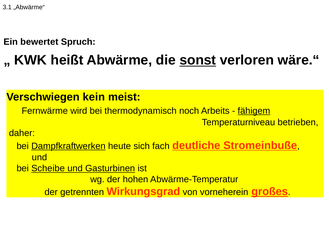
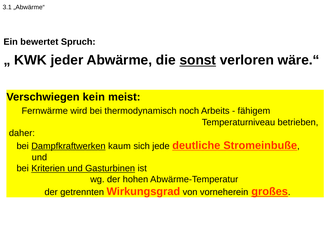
heißt: heißt -> jeder
fähigem underline: present -> none
heute: heute -> kaum
fach: fach -> jede
Scheibe: Scheibe -> Kriterien
